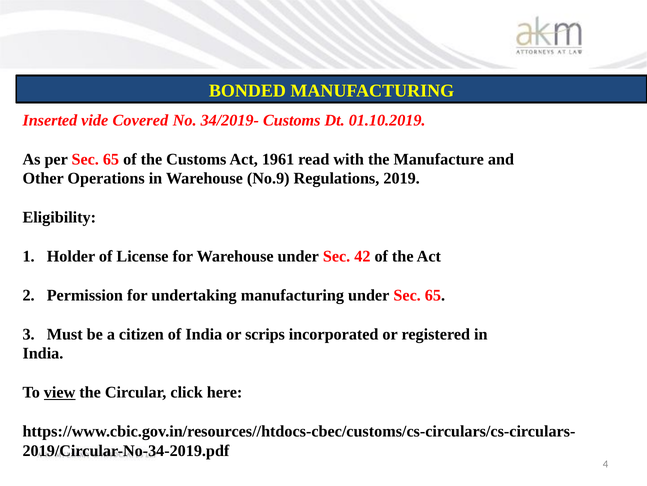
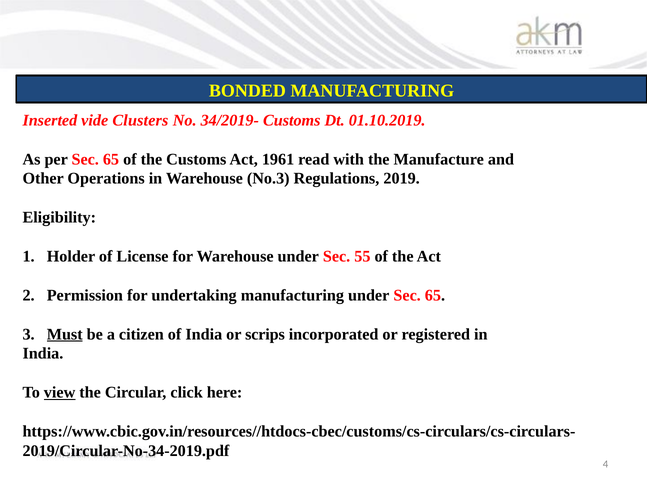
Covered: Covered -> Clusters
No.9: No.9 -> No.3
42: 42 -> 55
Must underline: none -> present
